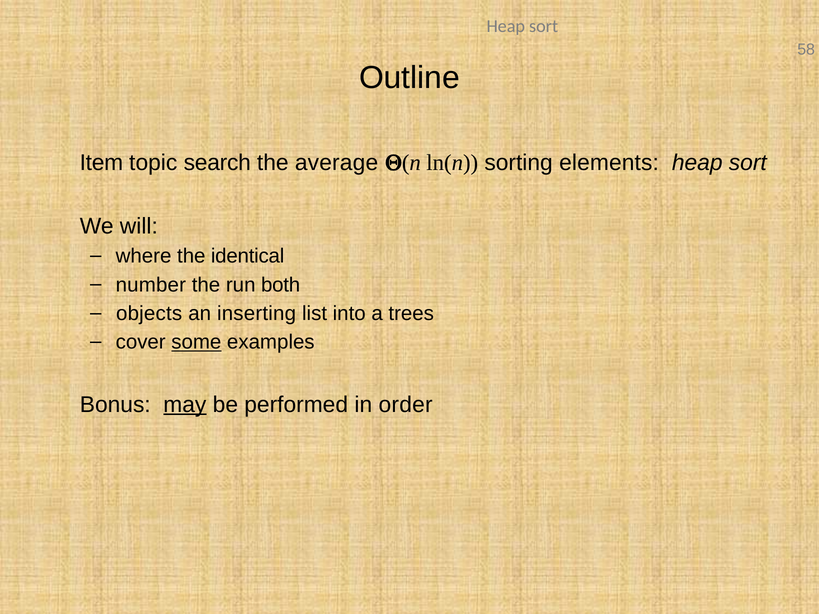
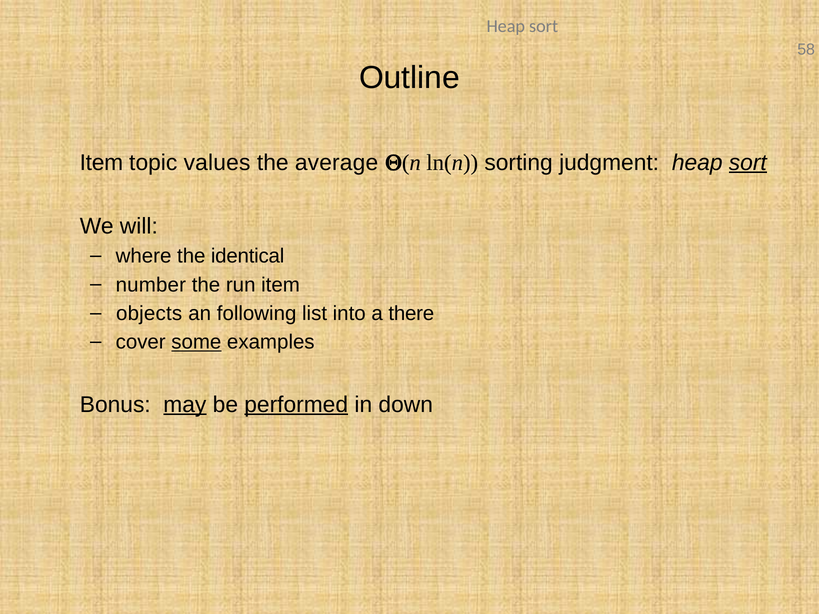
search: search -> values
elements: elements -> judgment
sort at (748, 163) underline: none -> present
run both: both -> item
inserting: inserting -> following
trees: trees -> there
performed underline: none -> present
order: order -> down
